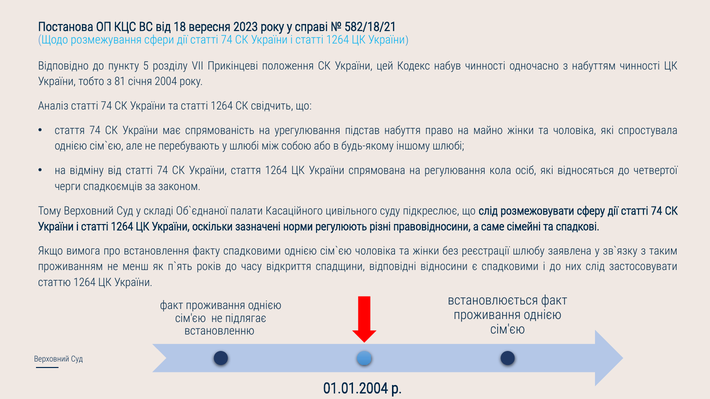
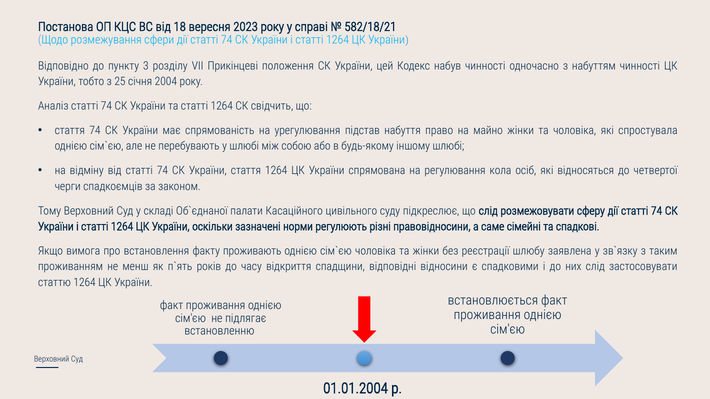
5: 5 -> 3
81: 81 -> 25
факту спадковими: спадковими -> проживають
